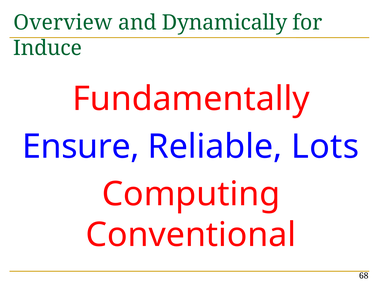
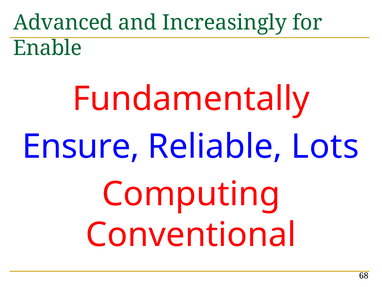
Overview: Overview -> Advanced
Dynamically: Dynamically -> Increasingly
Induce: Induce -> Enable
